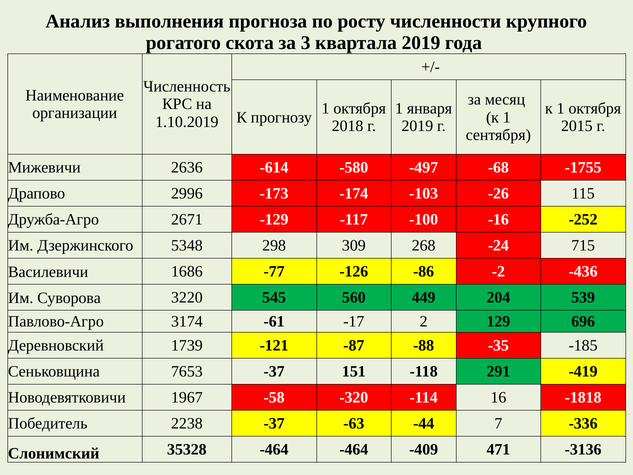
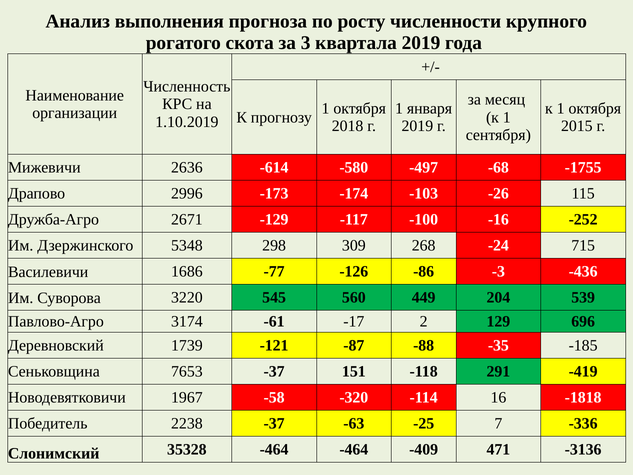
-2: -2 -> -3
-44: -44 -> -25
